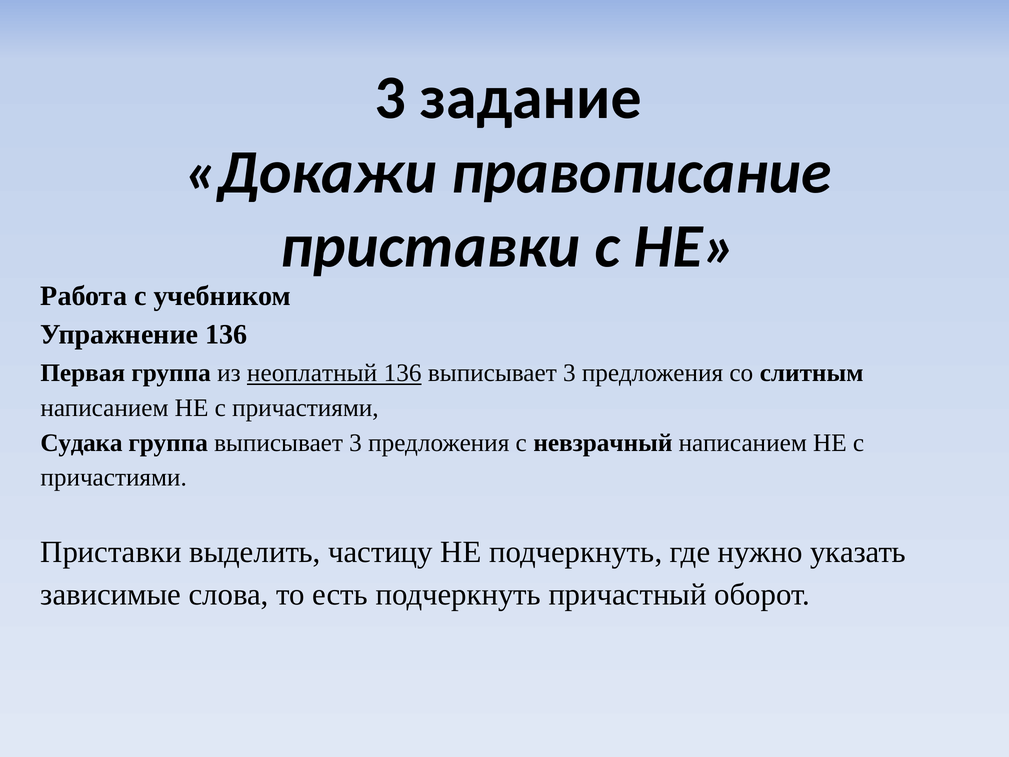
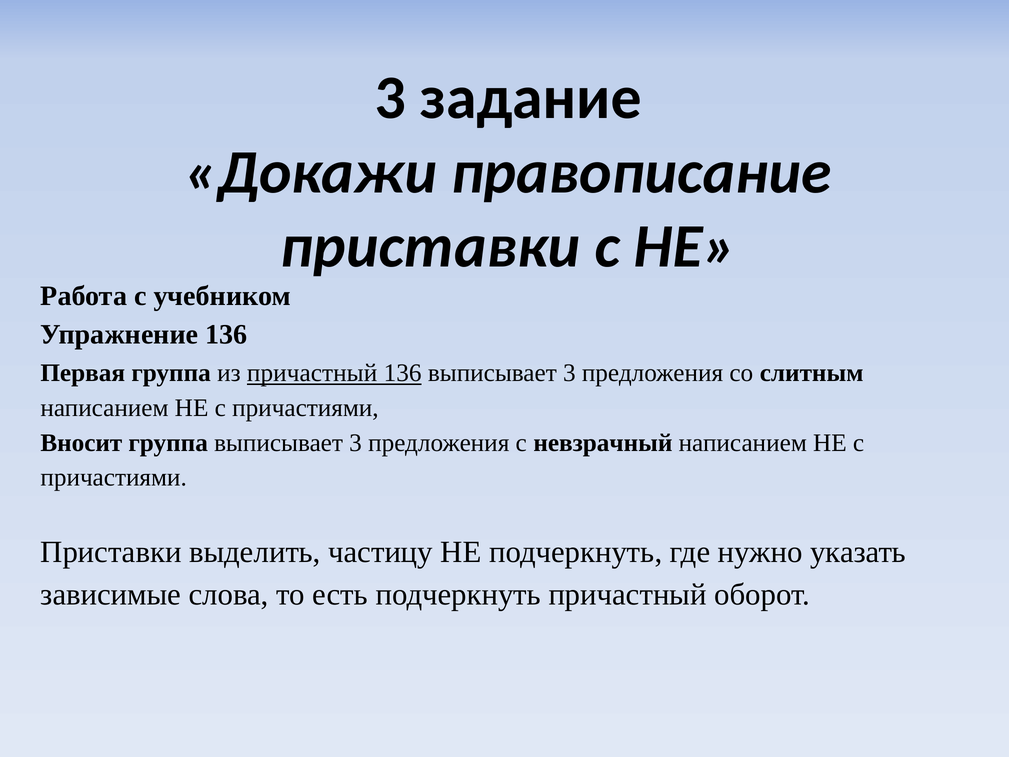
из неоплатный: неоплатный -> причастный
Судака: Судака -> Вносит
